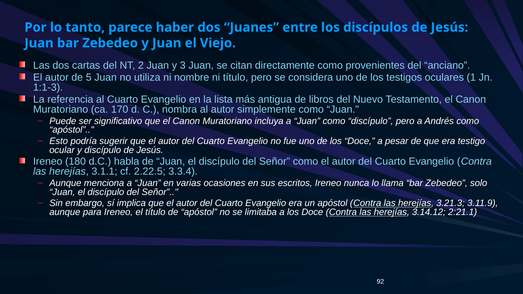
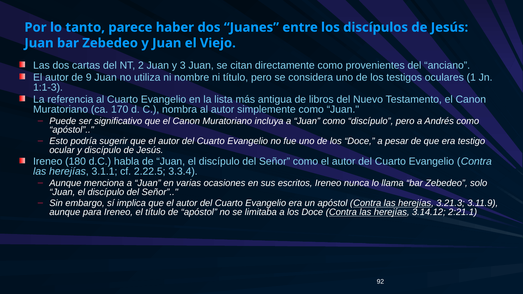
5: 5 -> 9
